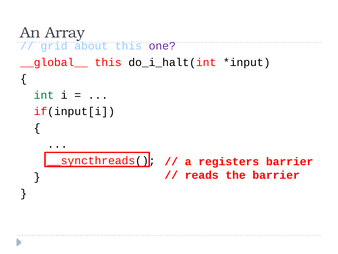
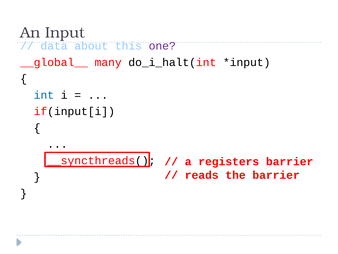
Array: Array -> Input
grid: grid -> data
__global__ this: this -> many
int colour: green -> blue
